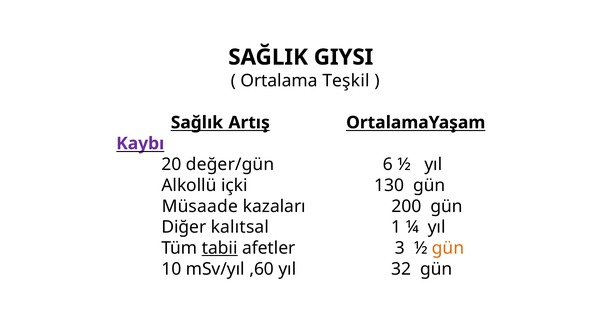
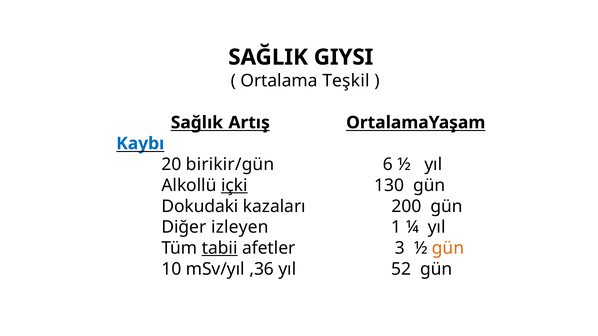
Kaybı colour: purple -> blue
değer/gün: değer/gün -> birikir/gün
içki underline: none -> present
Müsaade: Müsaade -> Dokudaki
kalıtsal: kalıtsal -> izleyen
,60: ,60 -> ,36
32: 32 -> 52
